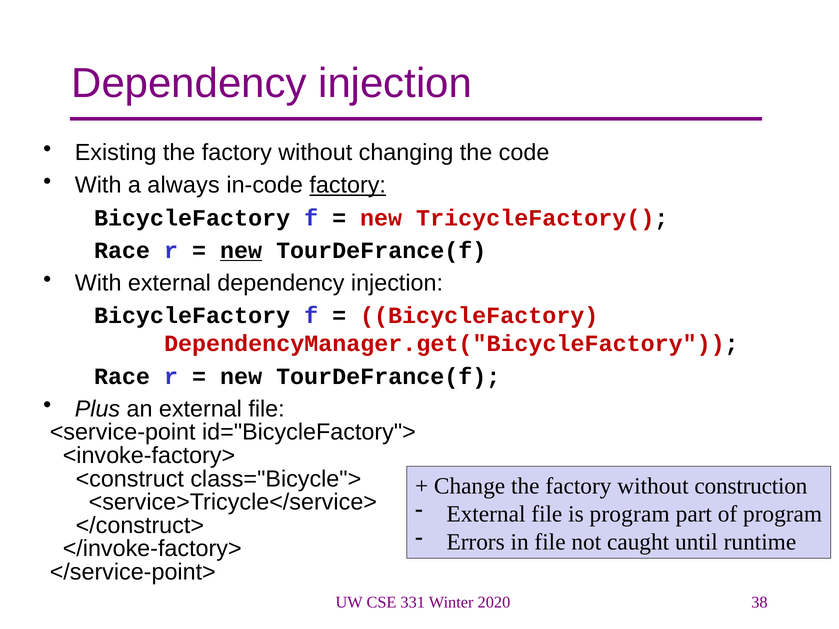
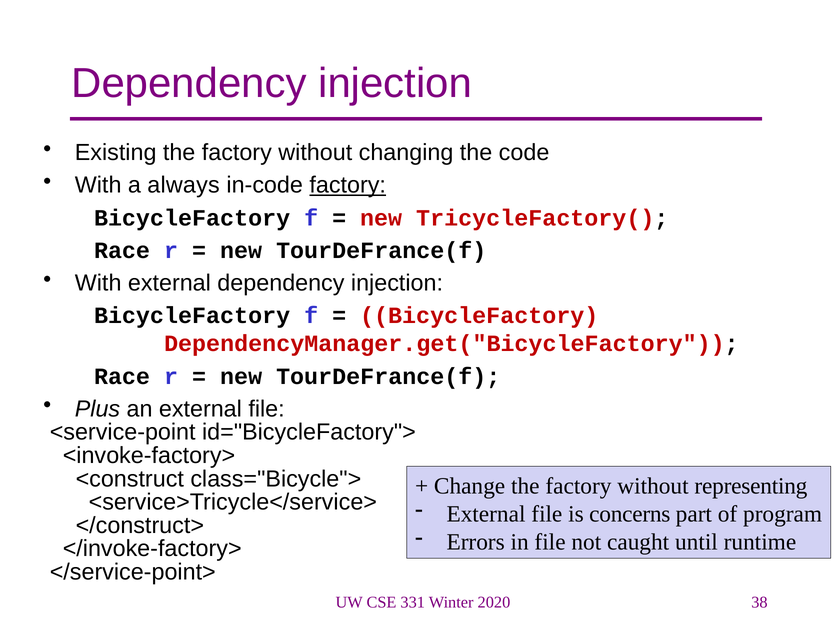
new at (241, 251) underline: present -> none
construction: construction -> representing
is program: program -> concerns
